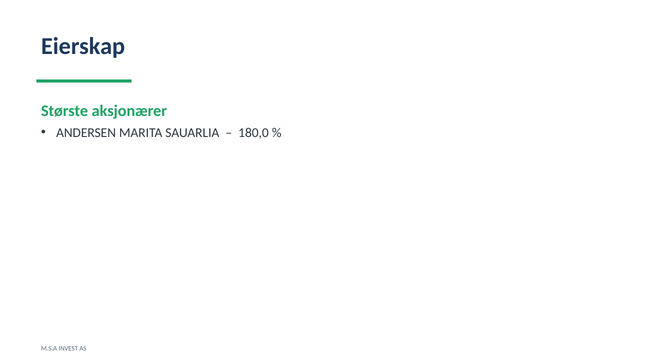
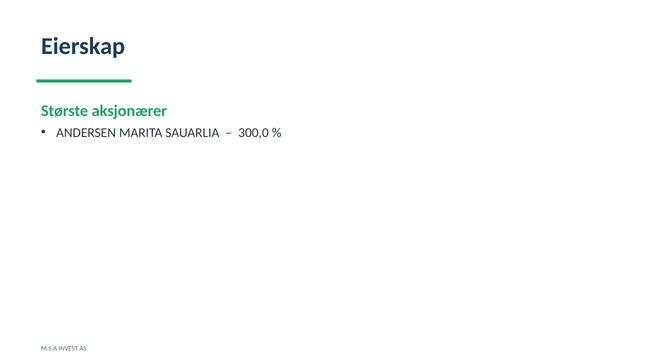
180,0: 180,0 -> 300,0
